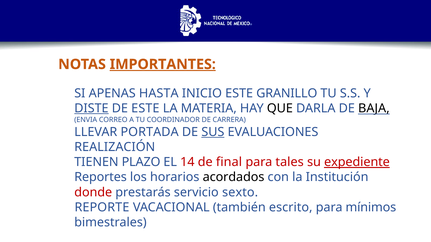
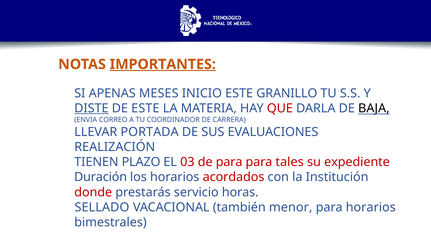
HASTA: HASTA -> MESES
QUE colour: black -> red
SUS underline: present -> none
14: 14 -> 03
de final: final -> para
expediente underline: present -> none
Reportes: Reportes -> Duración
acordados colour: black -> red
sexto: sexto -> horas
REPORTE: REPORTE -> SELLADO
escrito: escrito -> menor
para mínimos: mínimos -> horarios
